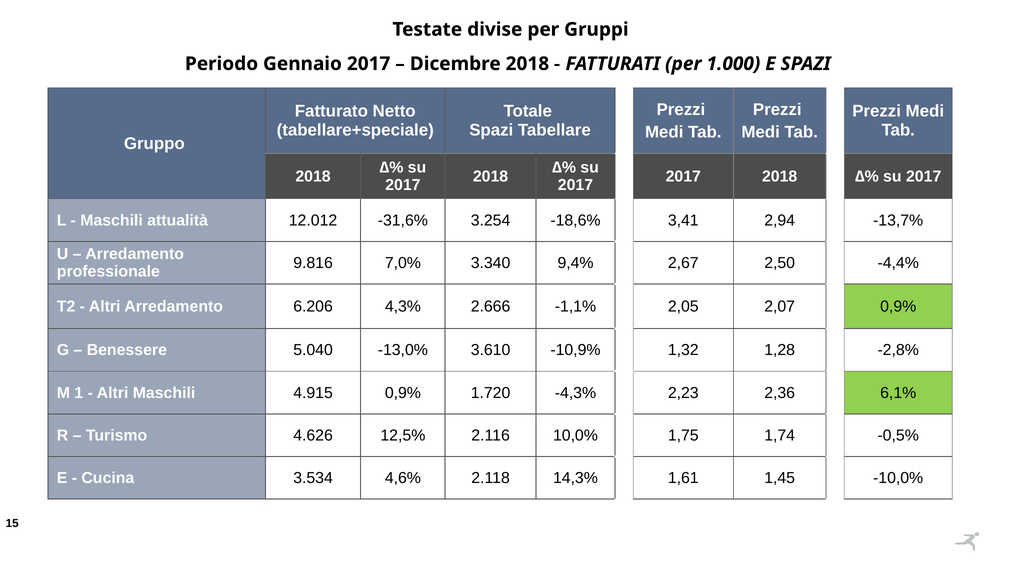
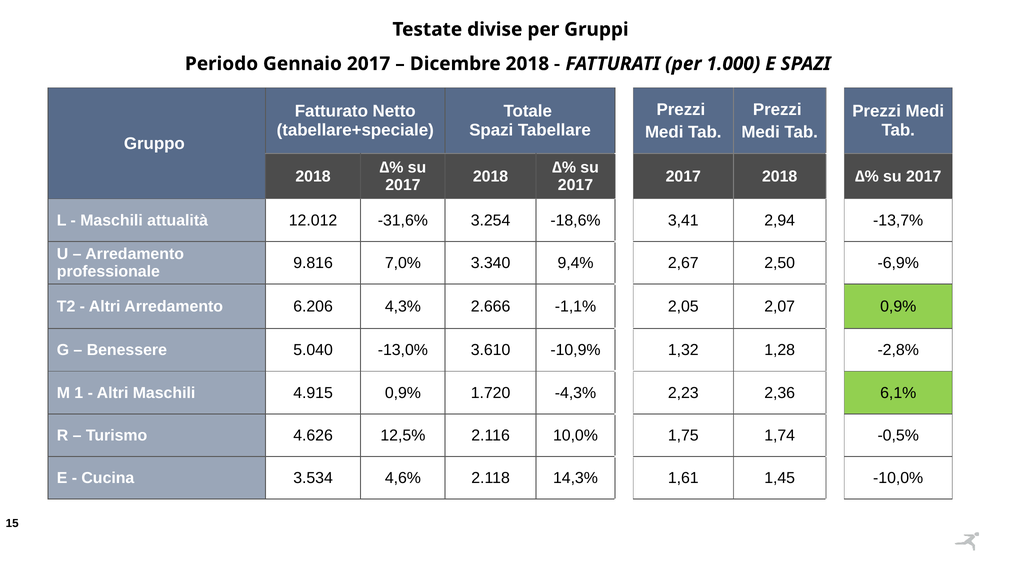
-4,4%: -4,4% -> -6,9%
